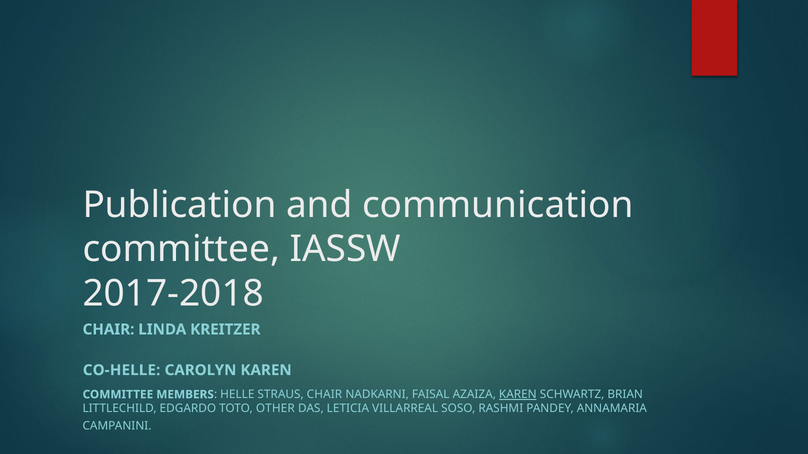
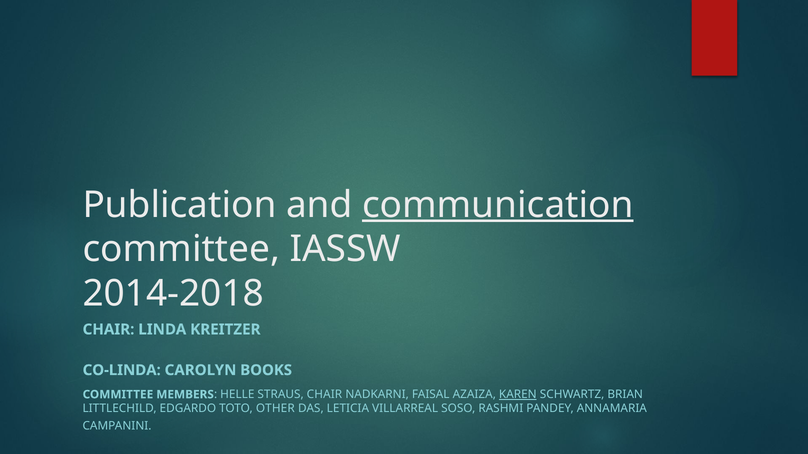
communication underline: none -> present
2017-2018: 2017-2018 -> 2014-2018
CO-HELLE: CO-HELLE -> CO-LINDA
CAROLYN KAREN: KAREN -> BOOKS
